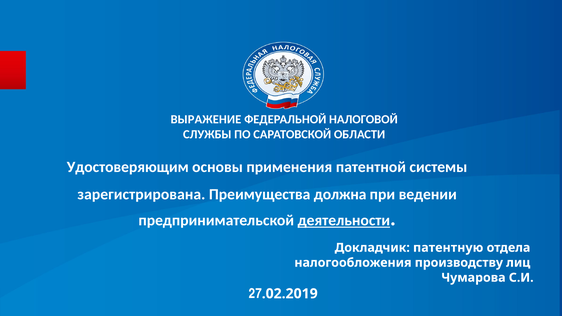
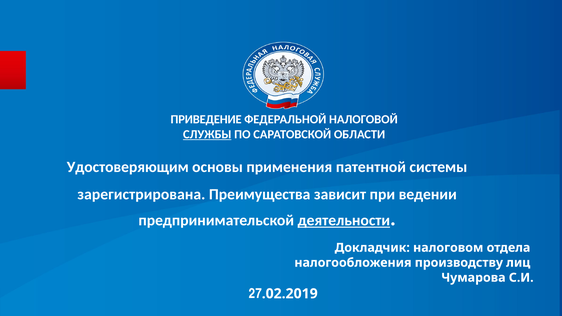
ВЫРАЖЕНИЕ: ВЫРАЖЕНИЕ -> ПРИВЕДЕНИЕ
СЛУЖБЫ underline: none -> present
должна: должна -> зависит
патентную: патентную -> налоговом
